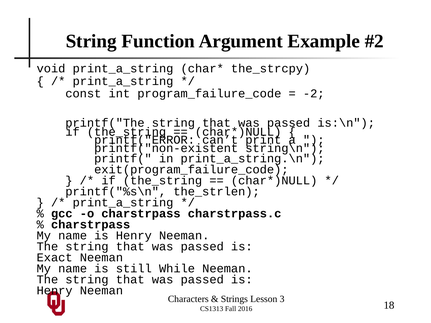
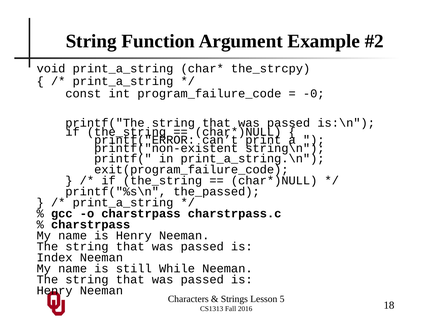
-2: -2 -> -0
the_strlen: the_strlen -> the_passed
Exact: Exact -> Index
3: 3 -> 5
